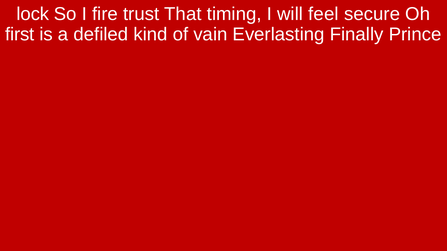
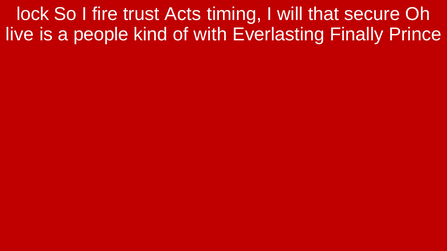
That: That -> Acts
feel: feel -> that
first: first -> live
defiled: defiled -> people
vain: vain -> with
